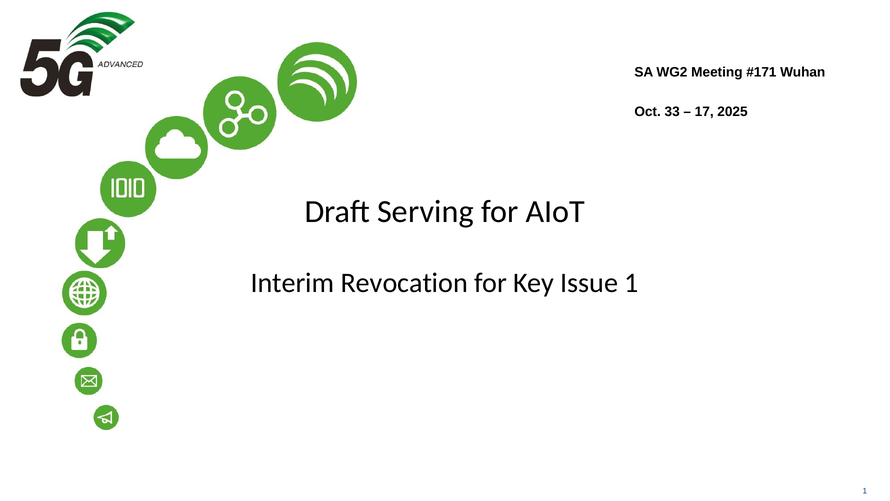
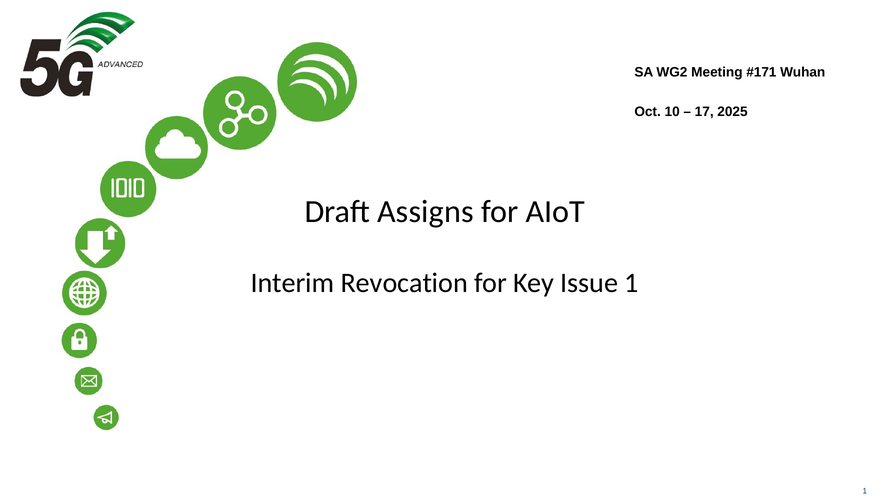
33: 33 -> 10
Serving: Serving -> Assigns
